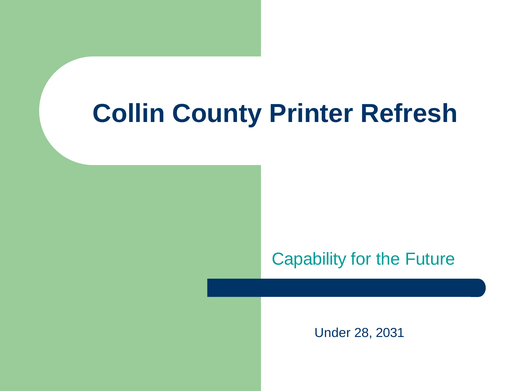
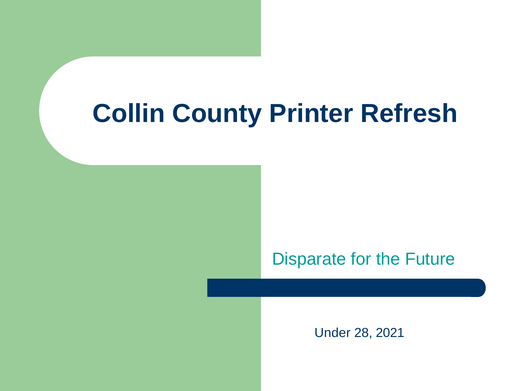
Capability: Capability -> Disparate
2031: 2031 -> 2021
